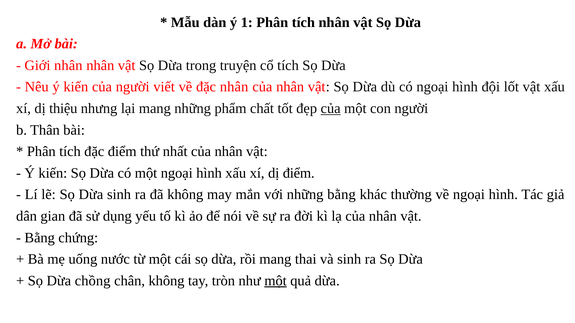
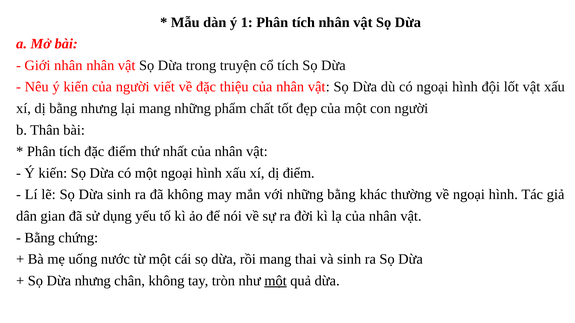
đặc nhân: nhân -> thiệu
dị thiệu: thiệu -> bằng
của at (331, 109) underline: present -> none
Dừa chồng: chồng -> nhưng
